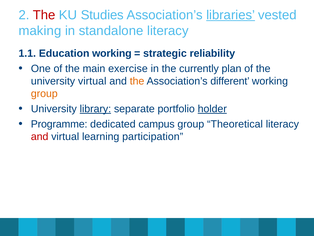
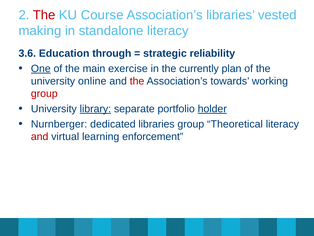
Studies: Studies -> Course
libraries at (231, 15) underline: present -> none
1.1: 1.1 -> 3.6
Education working: working -> through
One underline: none -> present
university virtual: virtual -> online
the at (137, 81) colour: orange -> red
different: different -> towards
group at (44, 94) colour: orange -> red
Programme: Programme -> Nurnberger
dedicated campus: campus -> libraries
participation: participation -> enforcement
